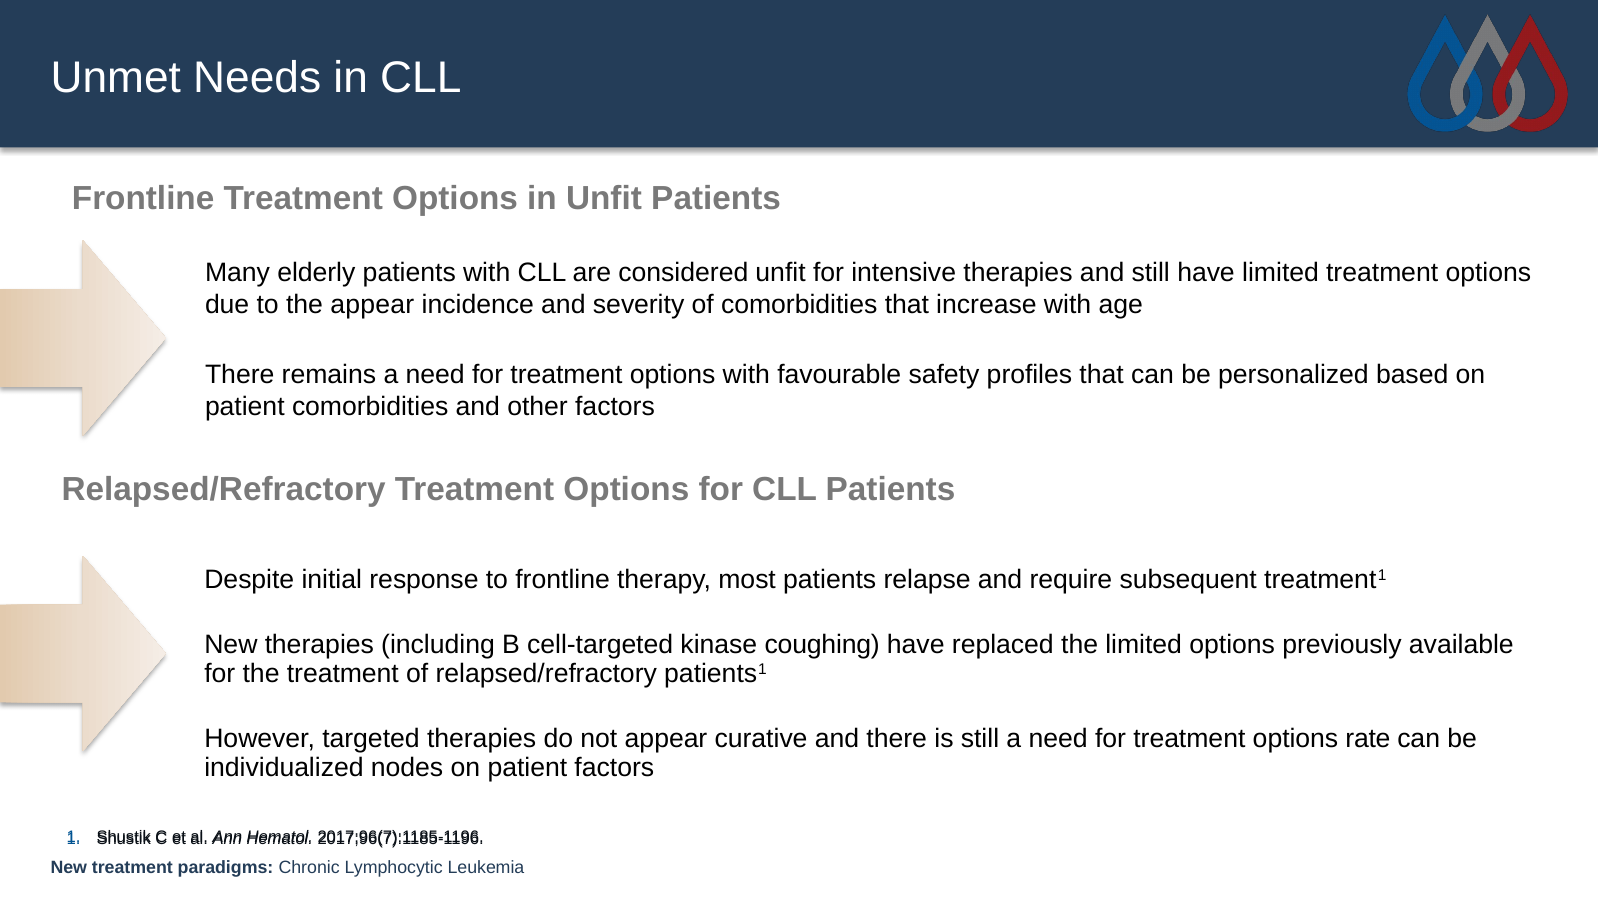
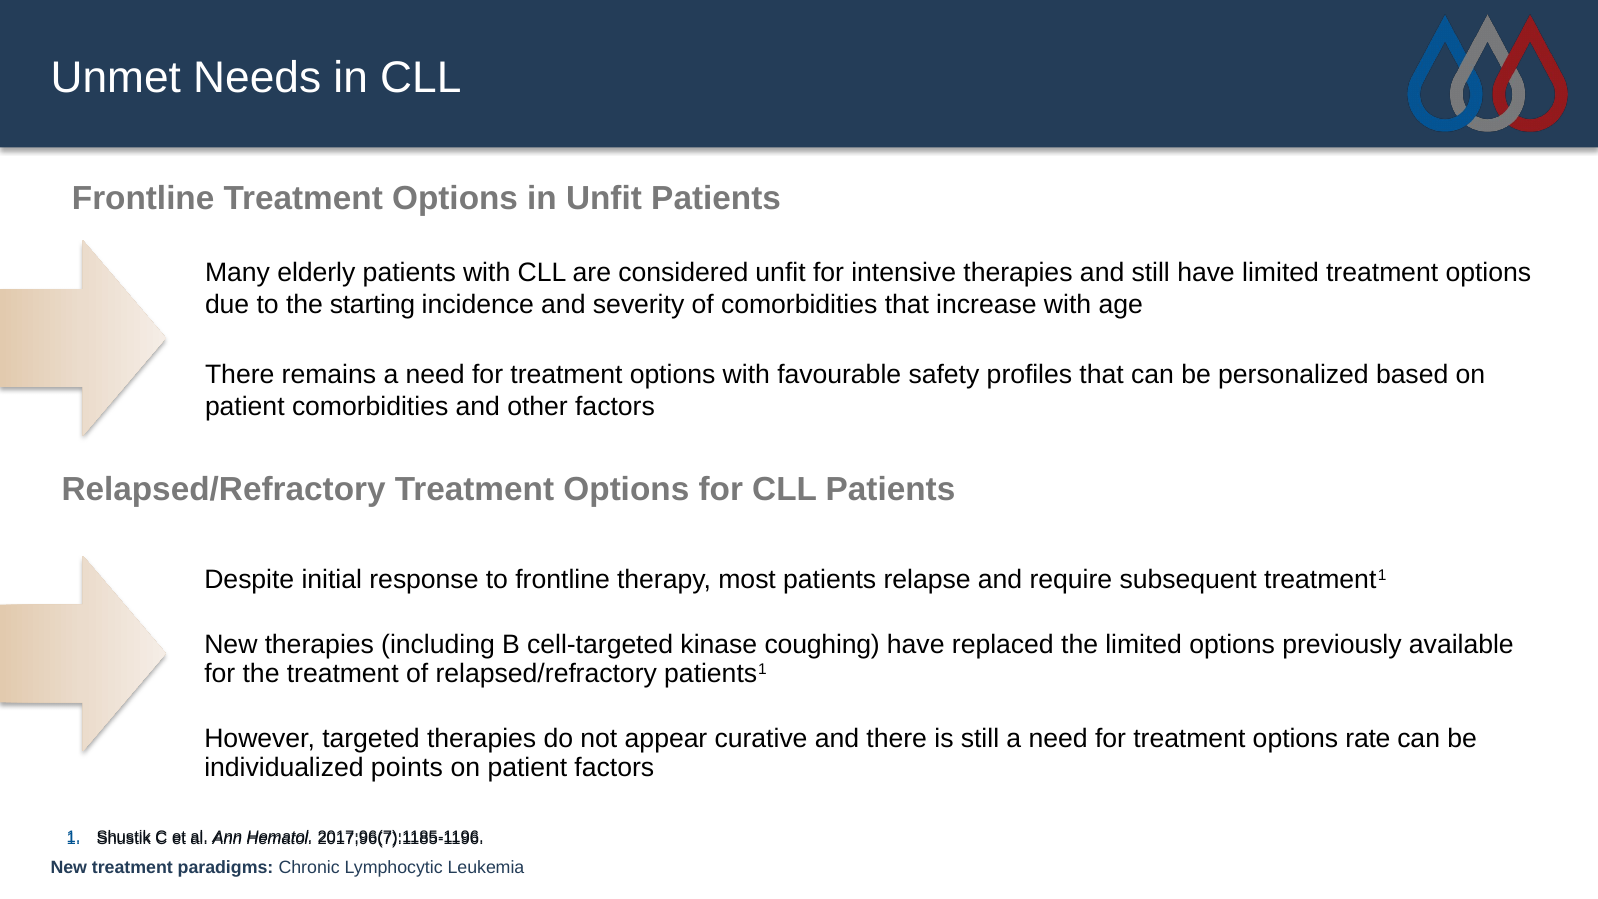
the appear: appear -> starting
nodes: nodes -> points
